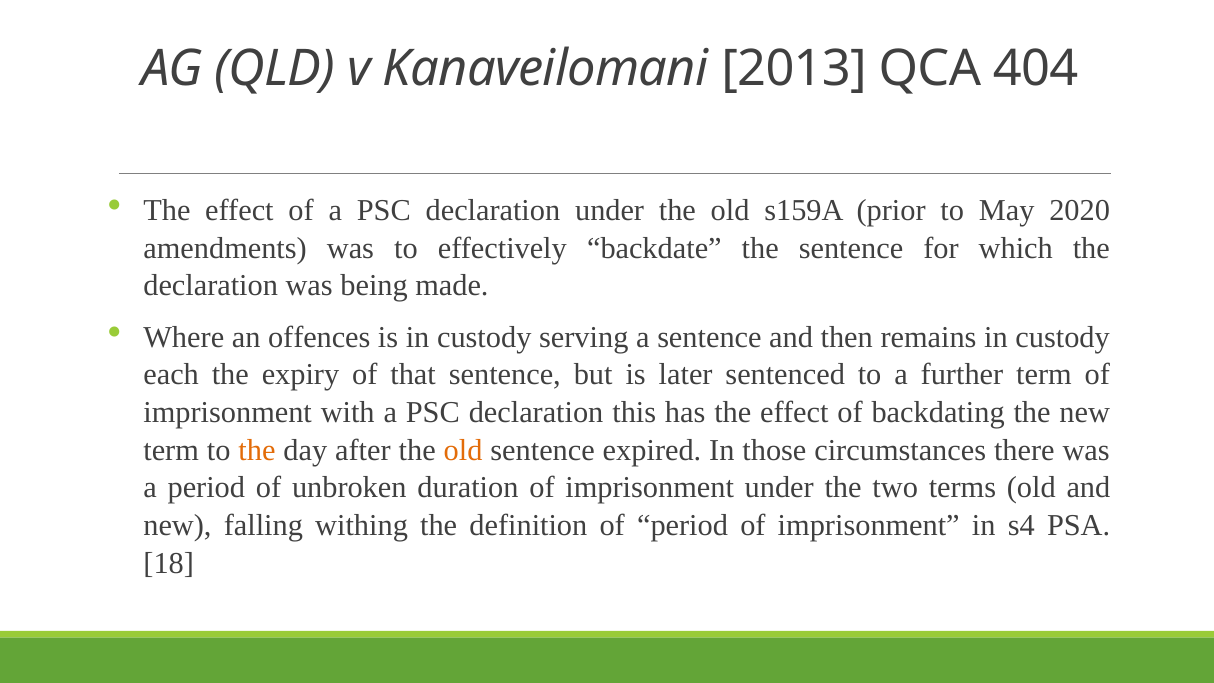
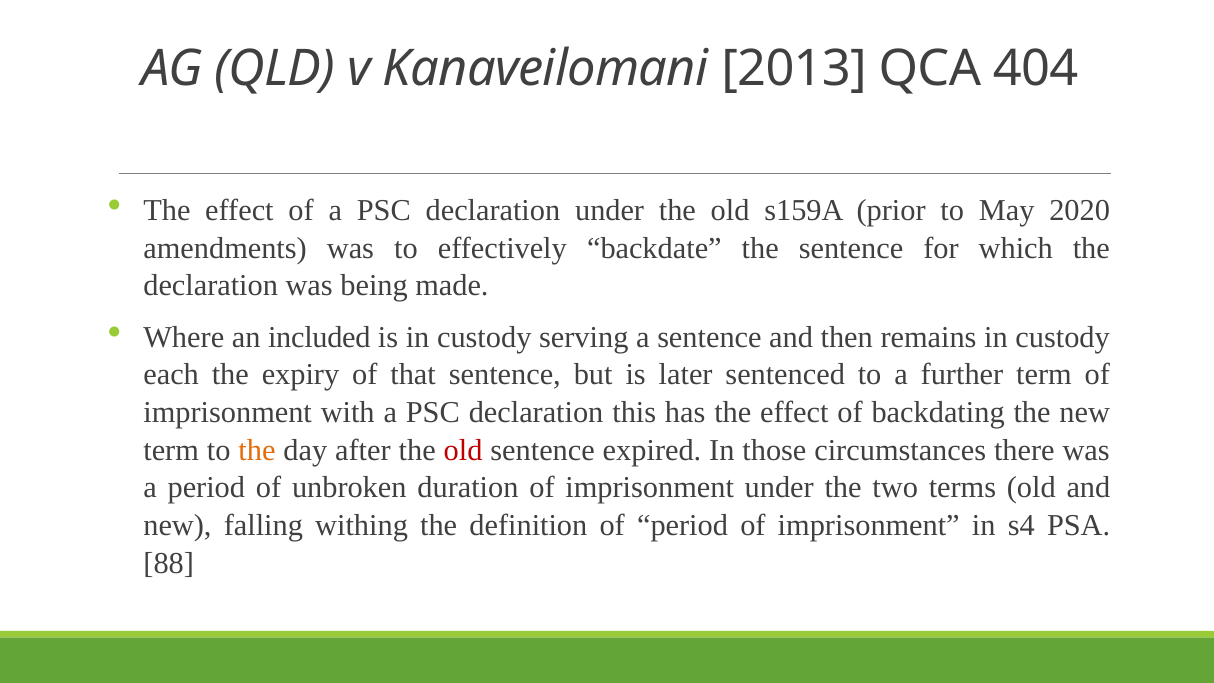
offences: offences -> included
old at (463, 450) colour: orange -> red
18: 18 -> 88
